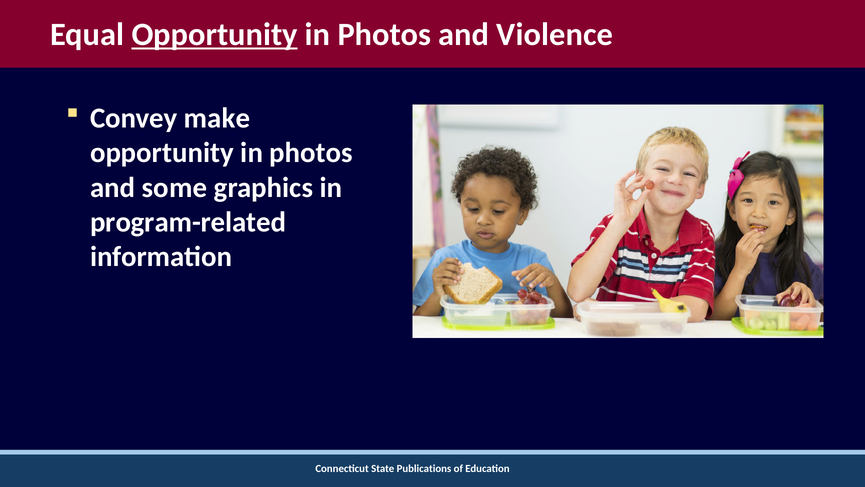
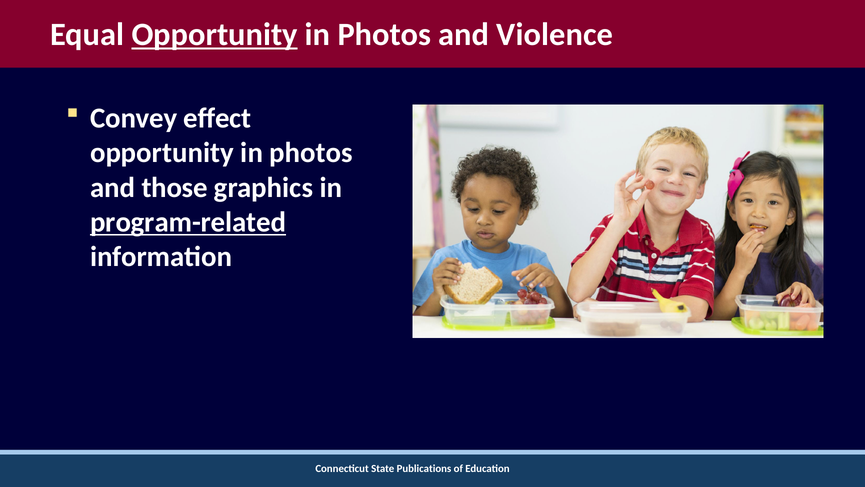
make: make -> effect
some: some -> those
program-related underline: none -> present
